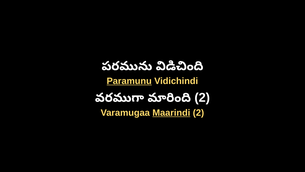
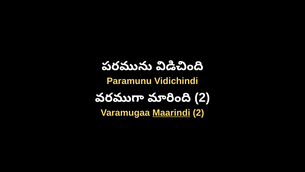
Paramunu underline: present -> none
